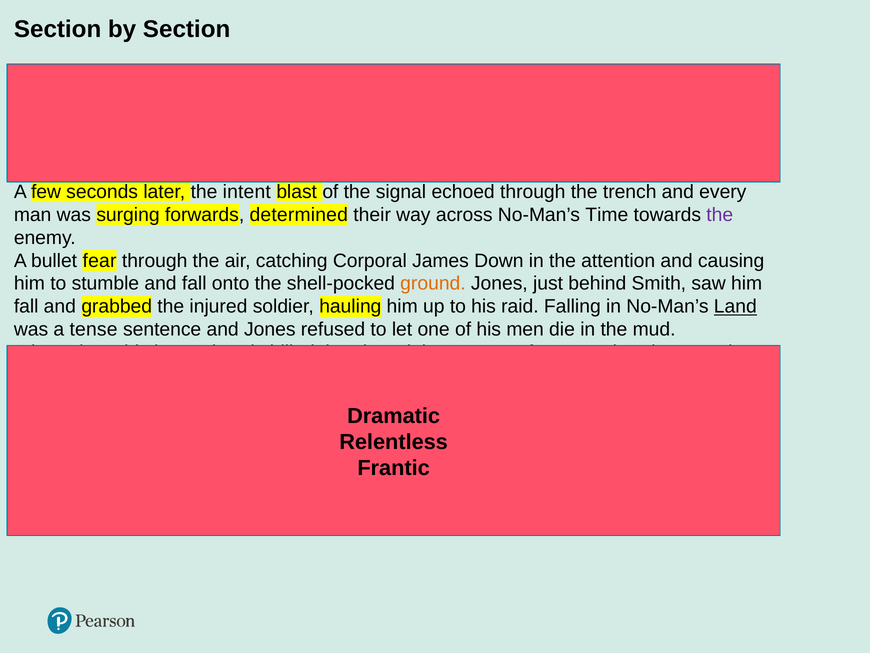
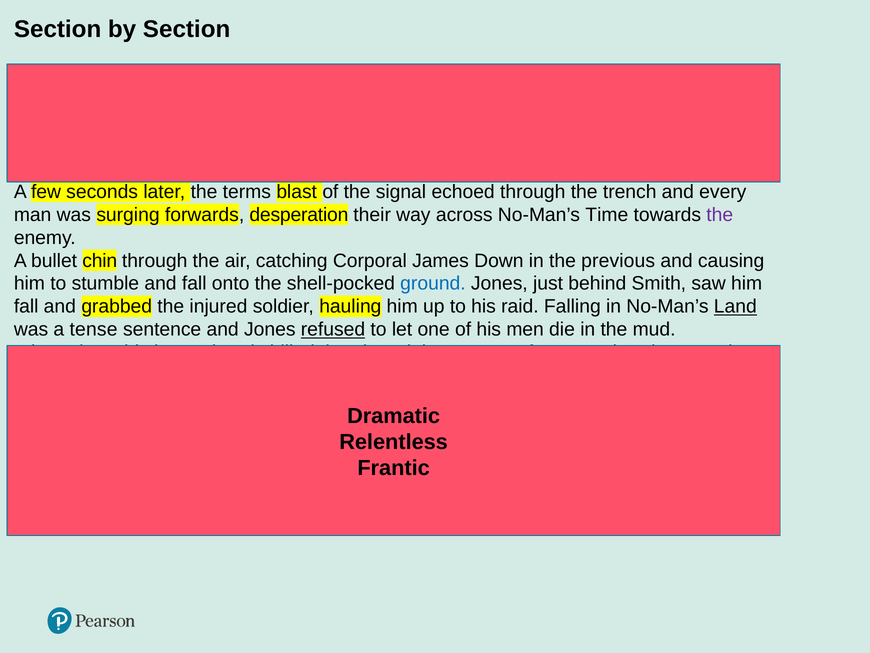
intent: intent -> terms
forwards determined: determined -> desperation
bullet fear: fear -> chin
the attention: attention -> previous
ground at (433, 283) colour: orange -> blue
refused underline: none -> present
